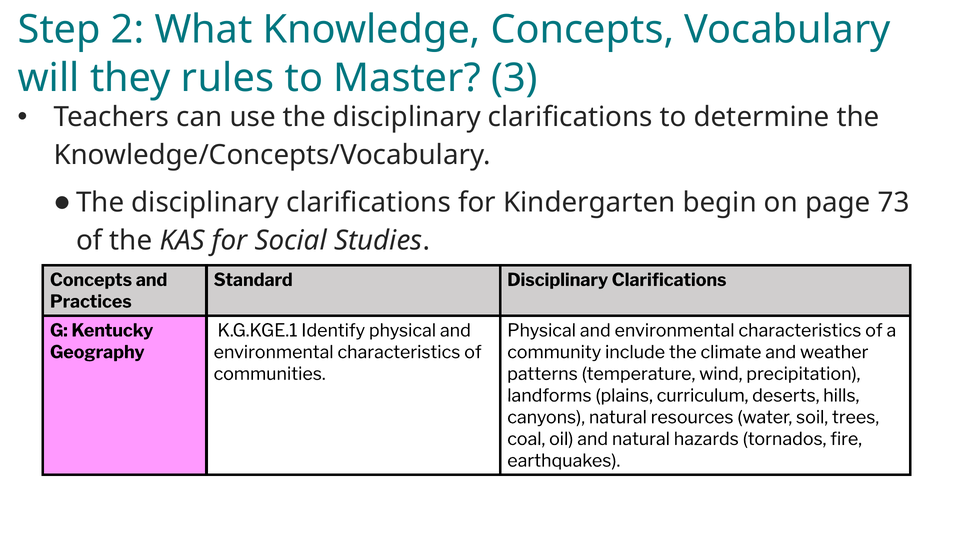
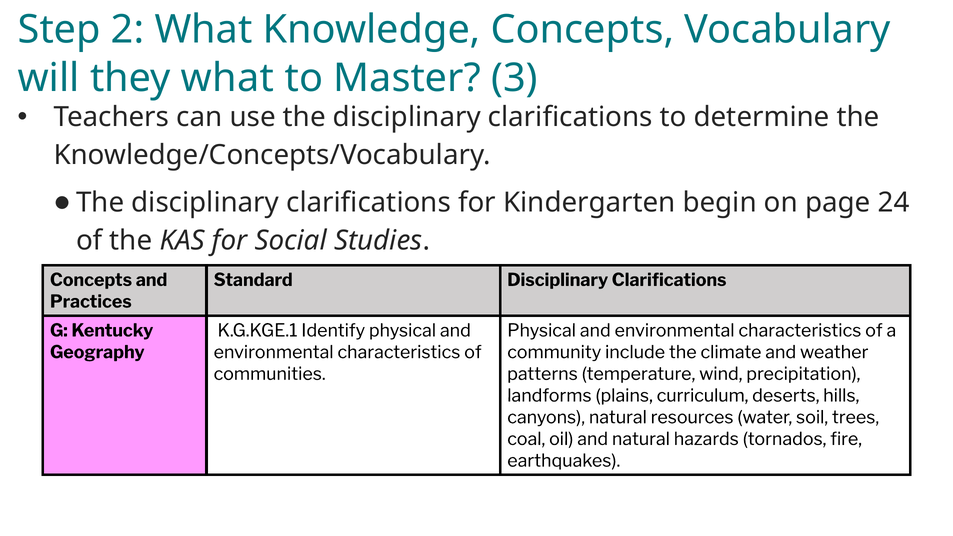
they rules: rules -> what
73: 73 -> 24
